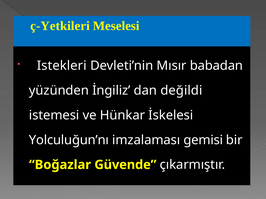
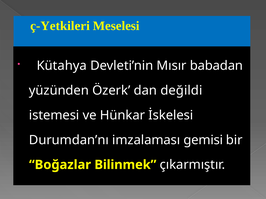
Istekleri: Istekleri -> Kütahya
İngiliz: İngiliz -> Özerk
Yolculuğun’nı: Yolculuğun’nı -> Durumdan’nı
Güvende: Güvende -> Bilinmek
